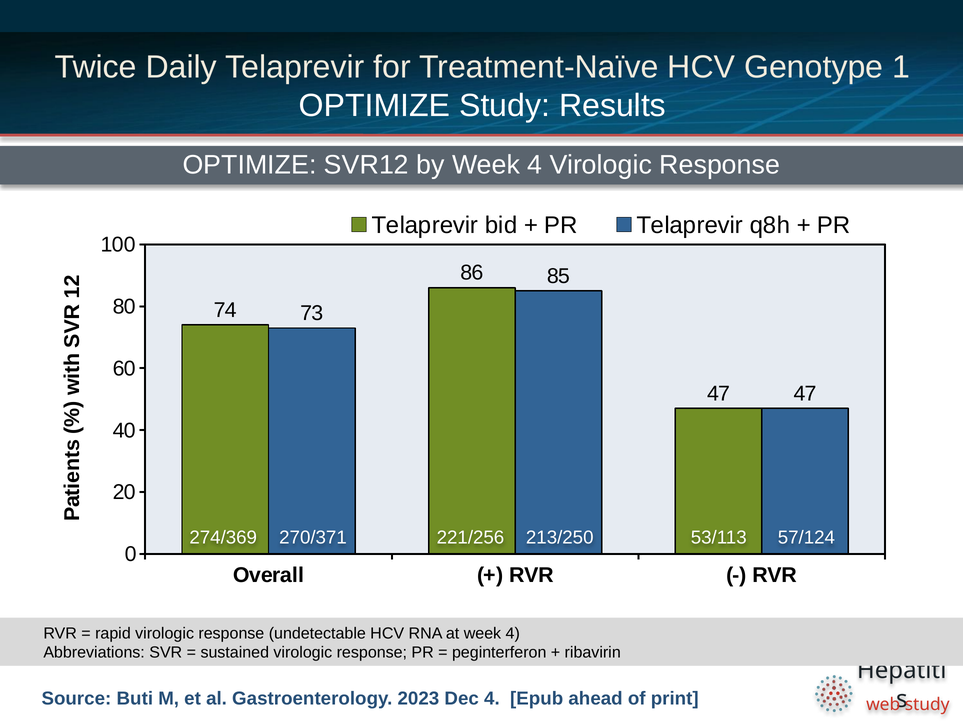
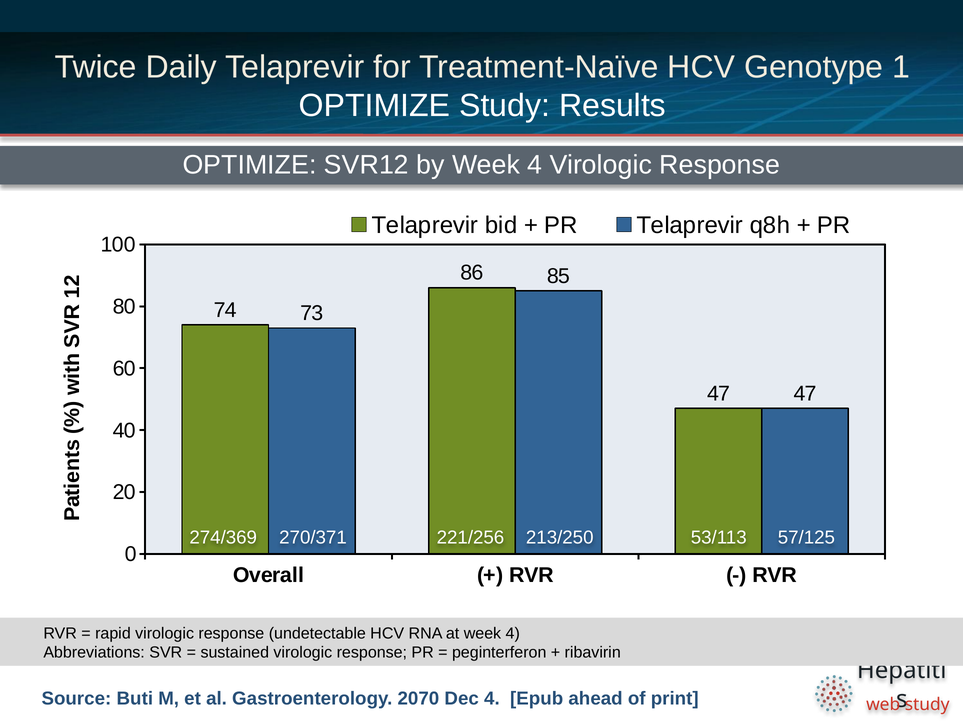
57/124: 57/124 -> 57/125
2023: 2023 -> 2070
